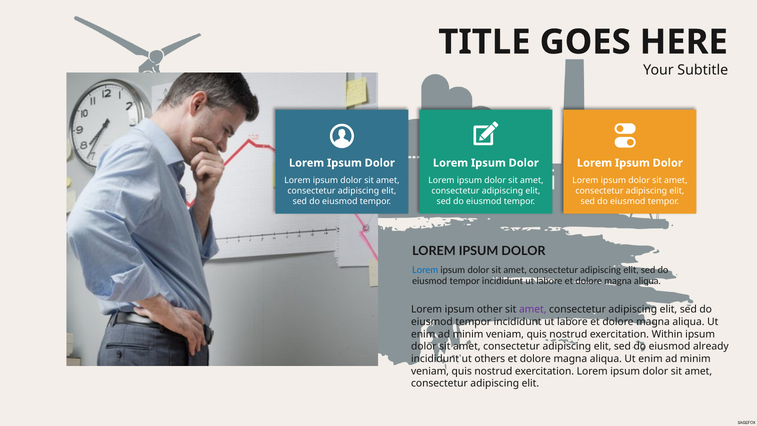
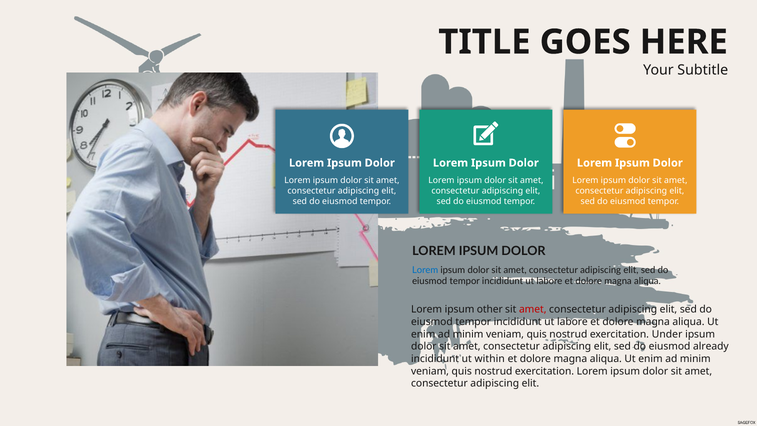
amet at (533, 309) colour: purple -> red
Within: Within -> Under
others: others -> within
